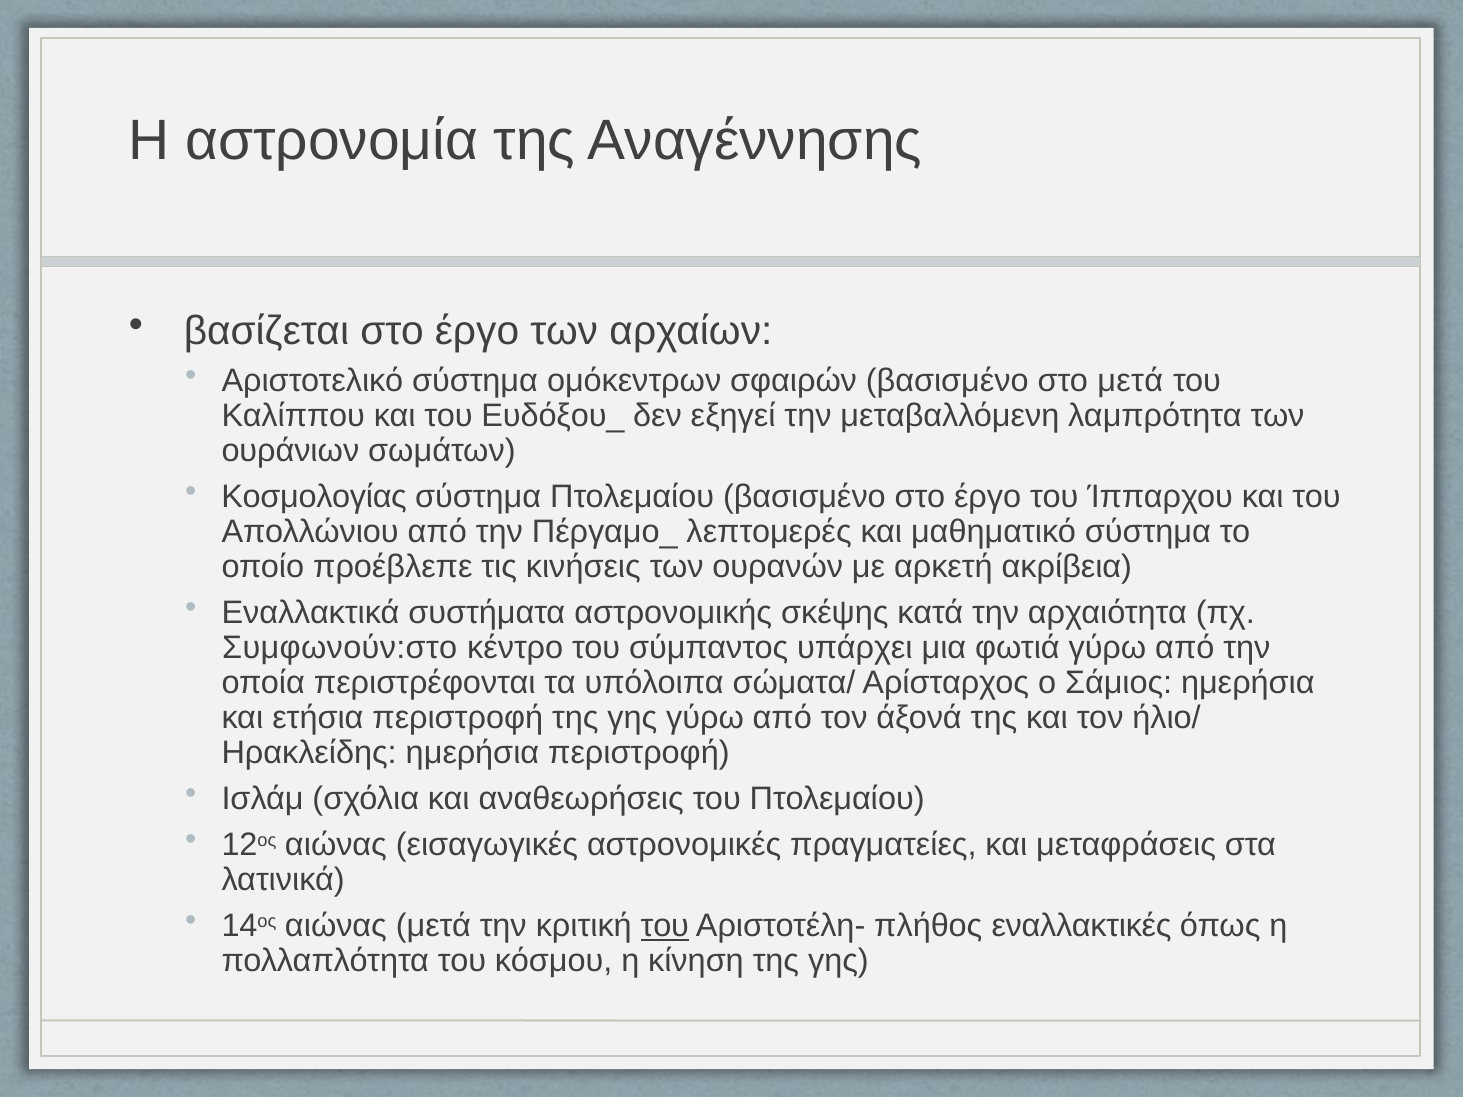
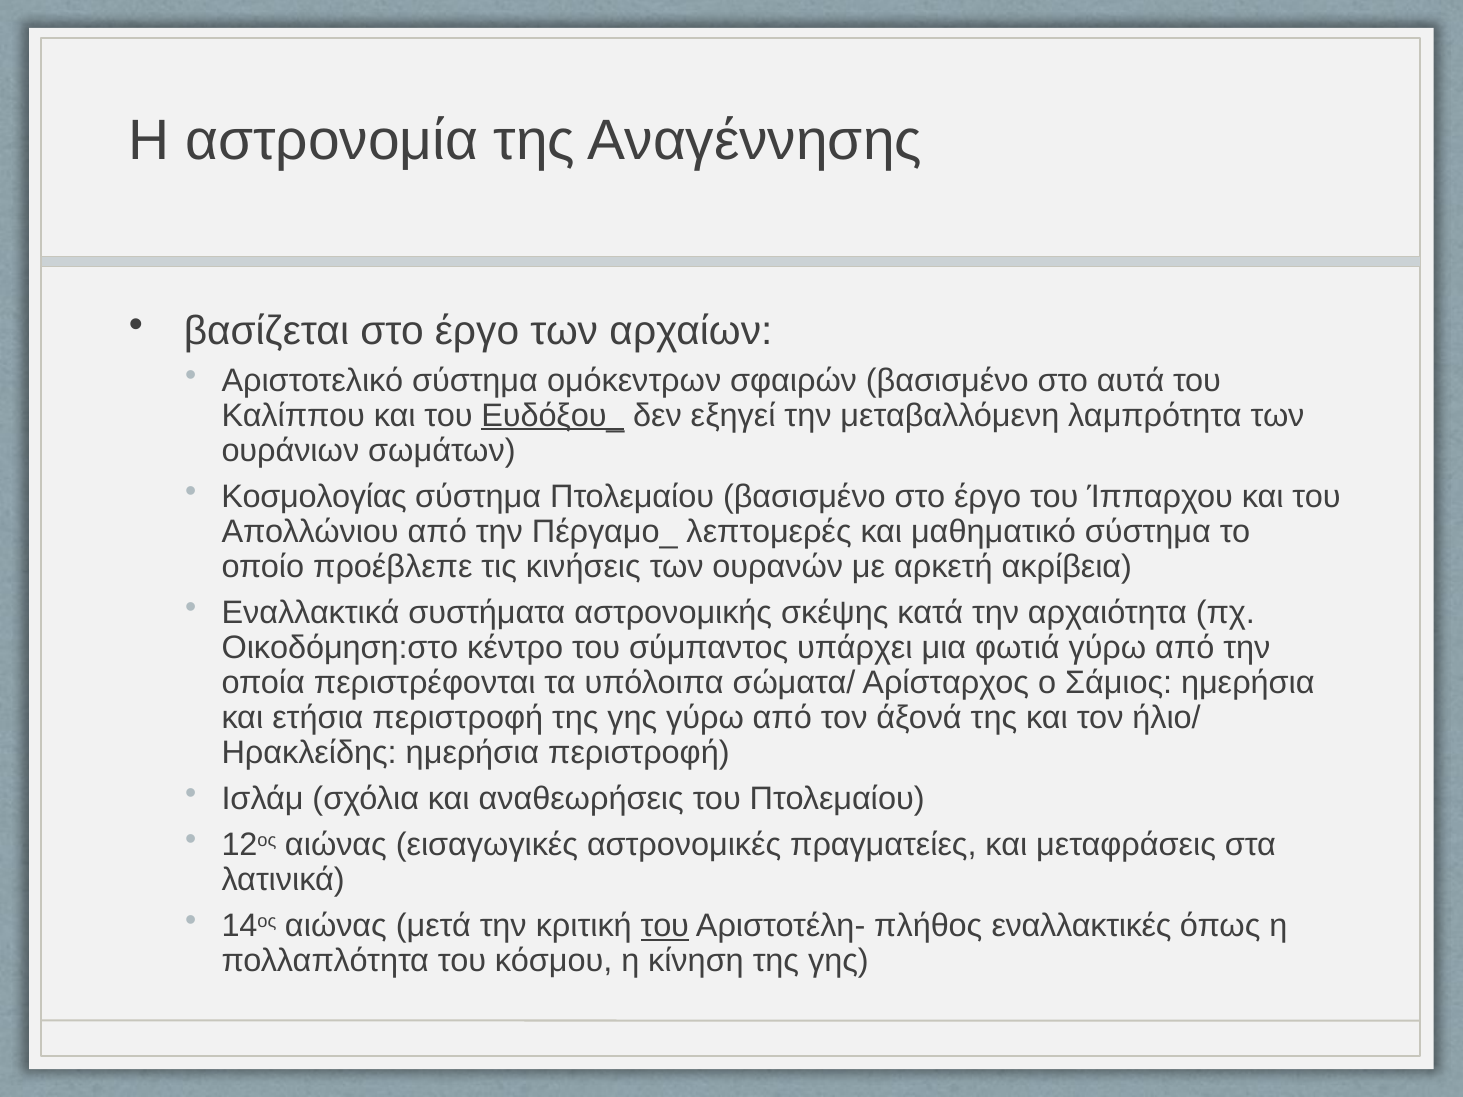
στο μετά: μετά -> αυτά
Ευδόξου_ underline: none -> present
Συμφωνούν:στο: Συμφωνούν:στο -> Οικοδόμηση:στο
